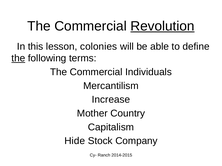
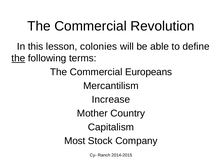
Revolution underline: present -> none
Individuals: Individuals -> Europeans
Hide: Hide -> Most
